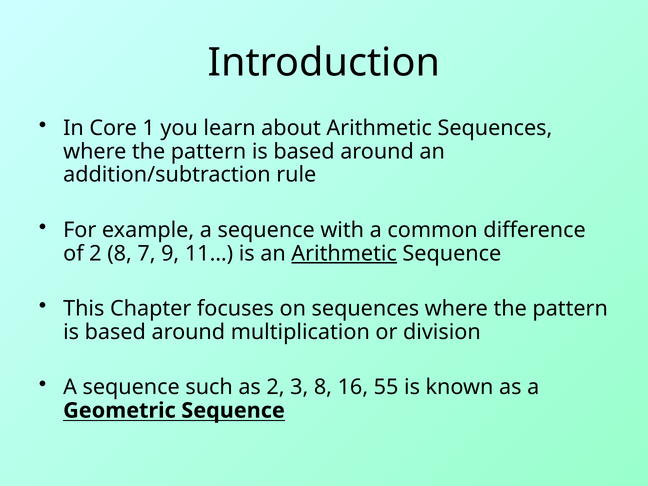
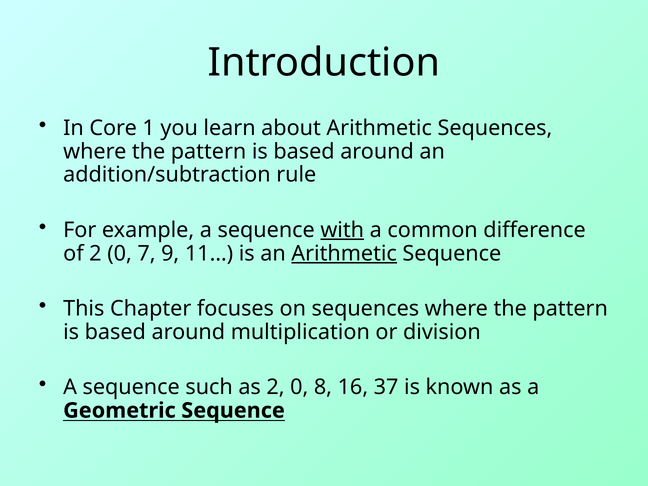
with underline: none -> present
of 2 8: 8 -> 0
as 2 3: 3 -> 0
55: 55 -> 37
